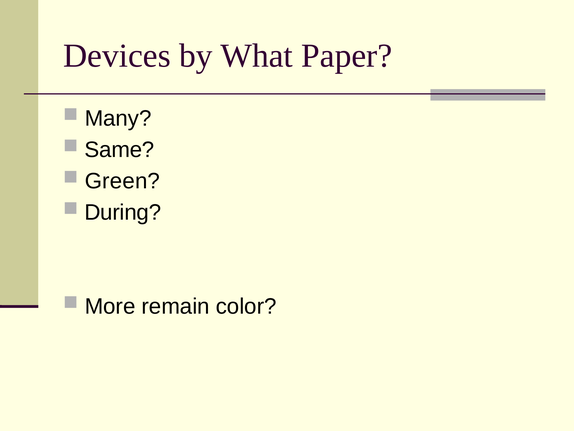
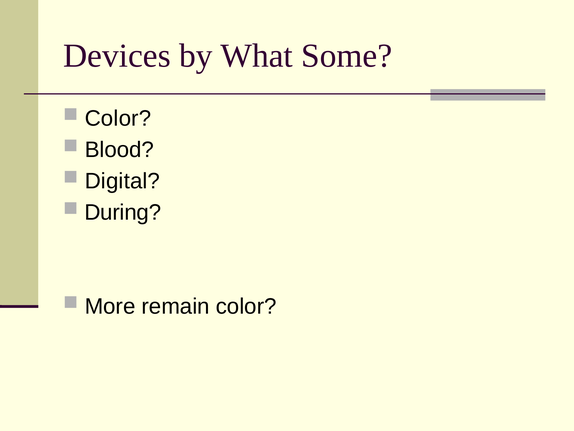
Paper: Paper -> Some
Many at (118, 118): Many -> Color
Same: Same -> Blood
Green: Green -> Digital
